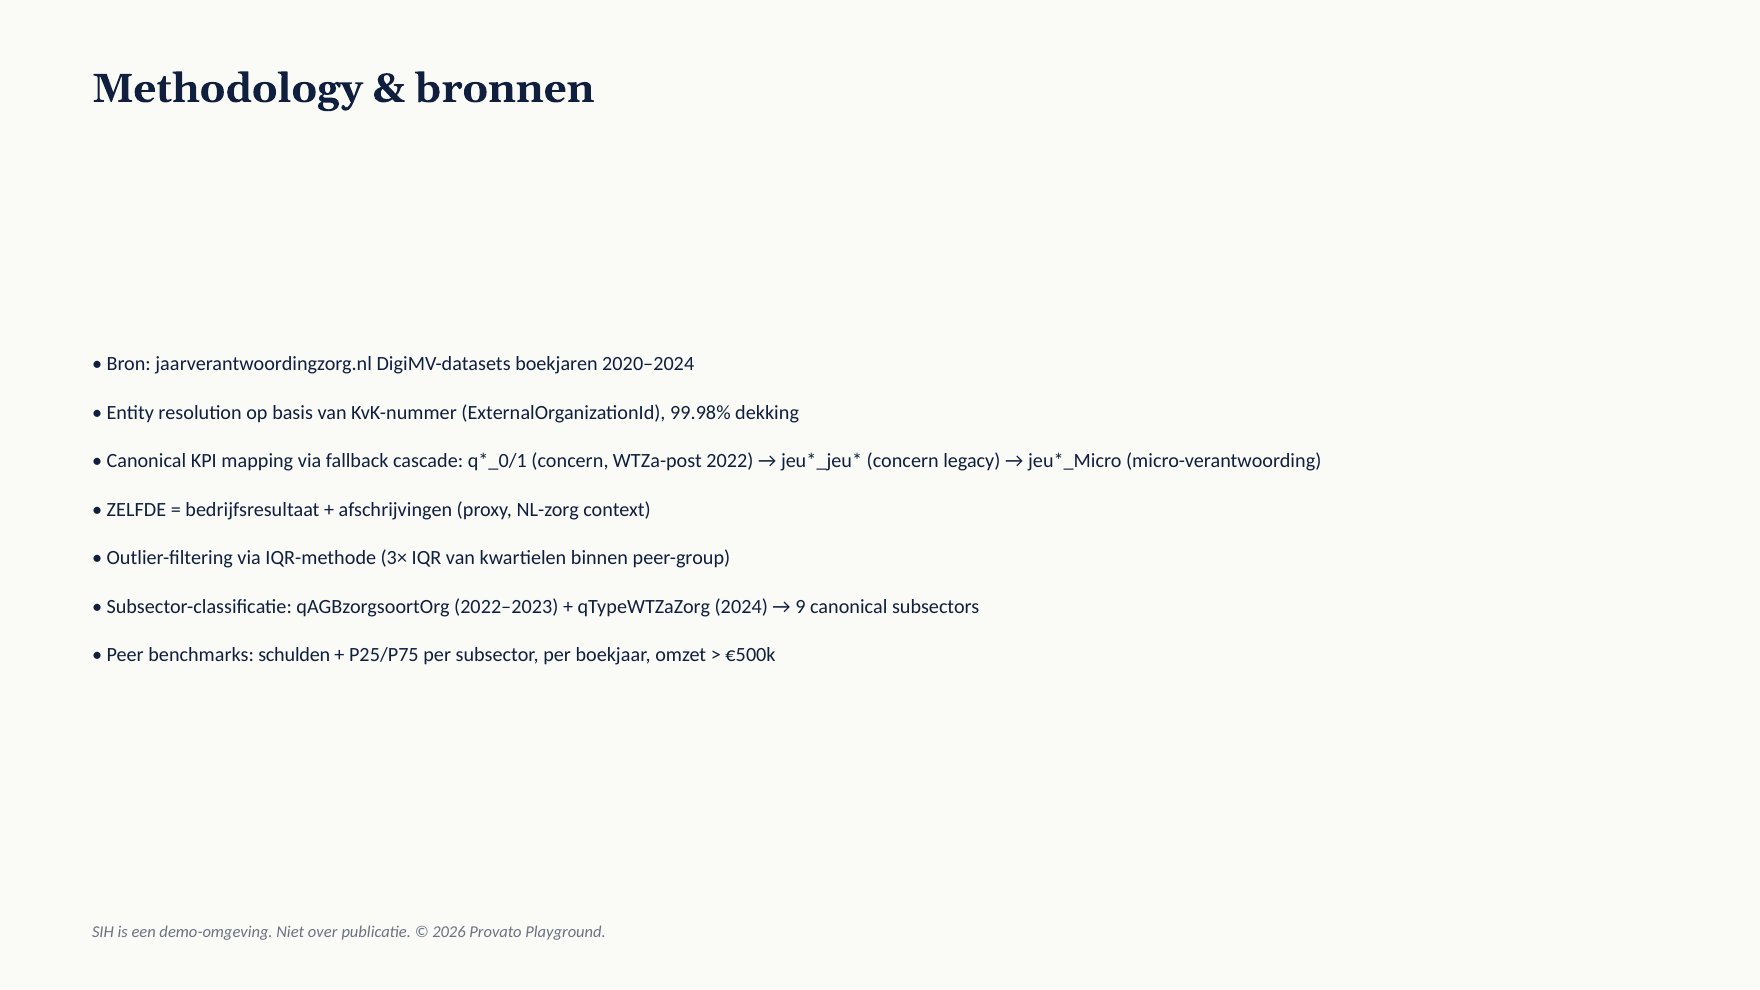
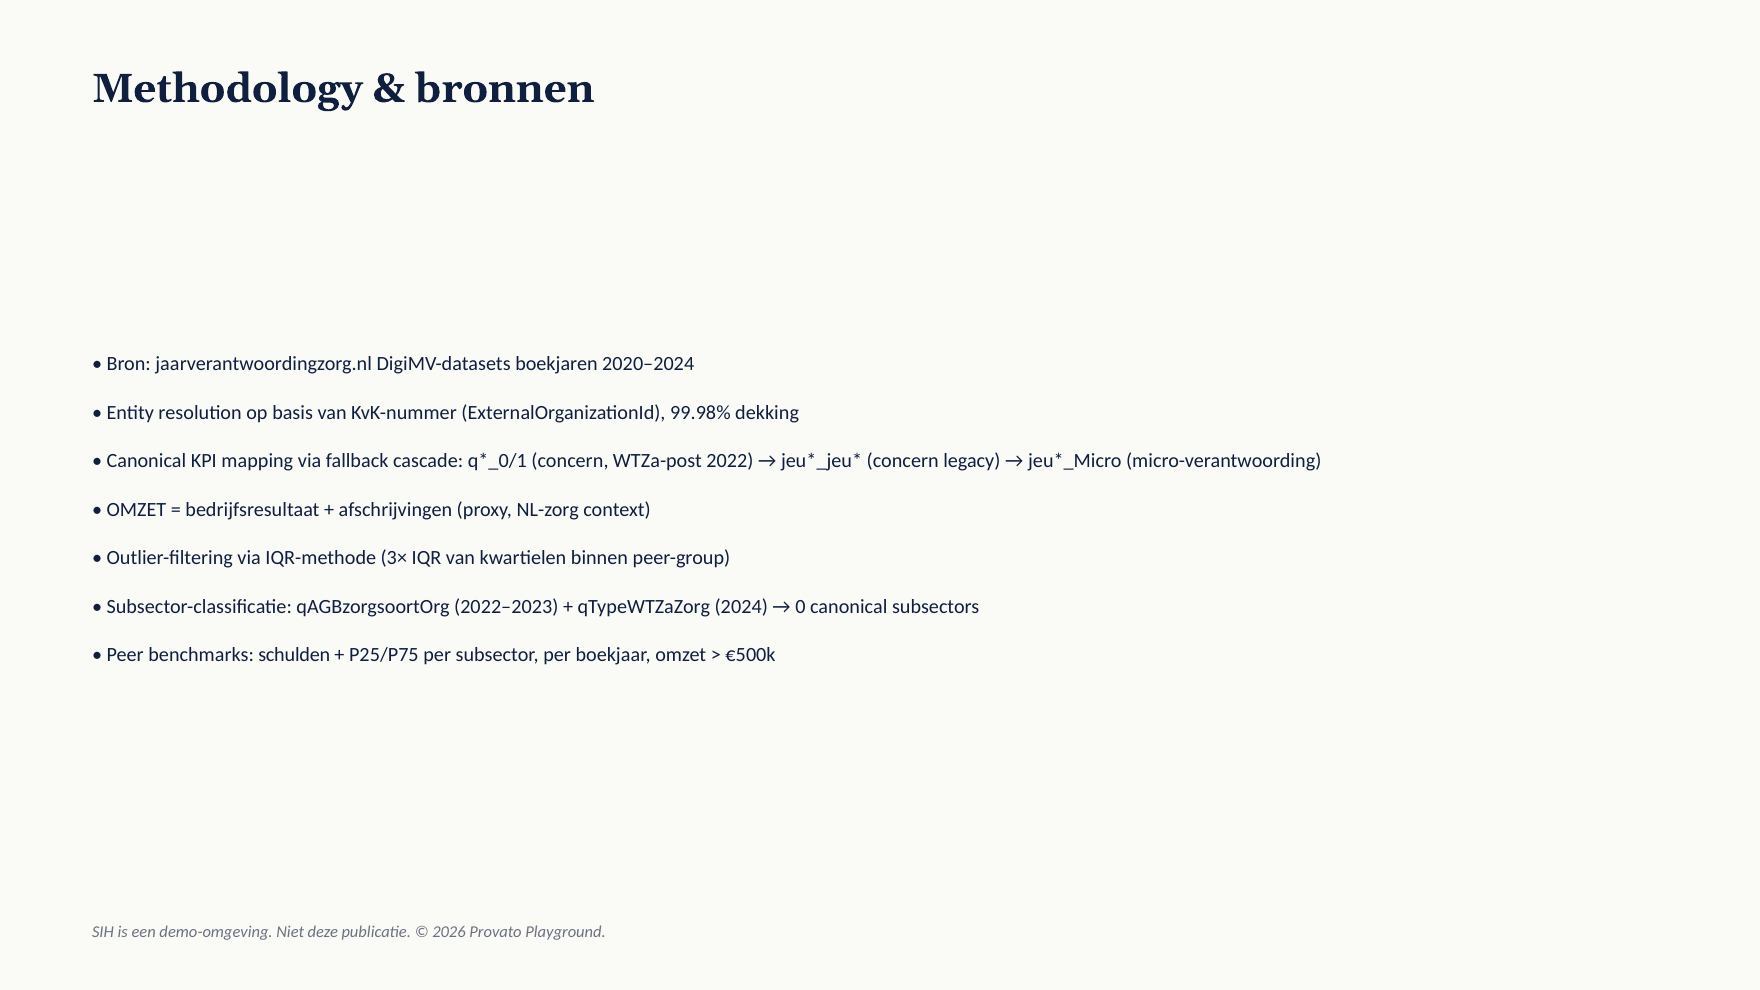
ZELFDE at (136, 510): ZELFDE -> OMZET
9: 9 -> 0
over: over -> deze
